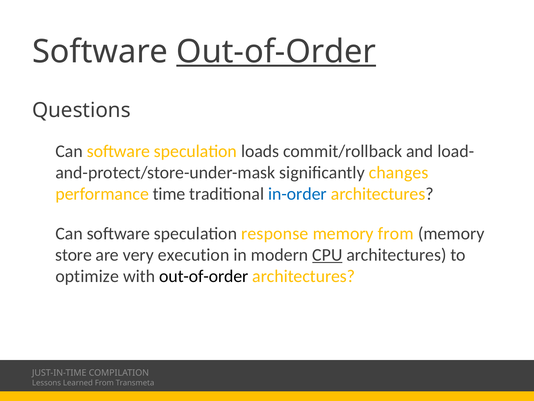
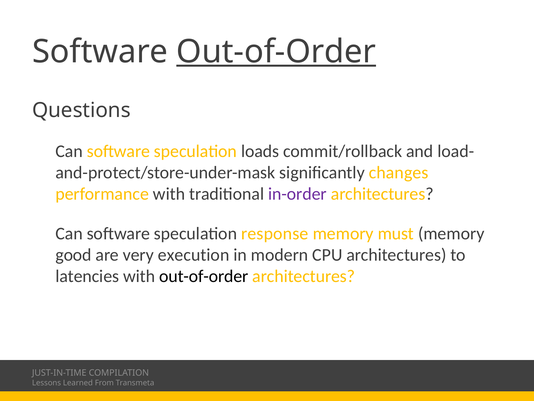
performance time: time -> with
in-order colour: blue -> purple
memory from: from -> must
store: store -> good
CPU underline: present -> none
optimize: optimize -> latencies
